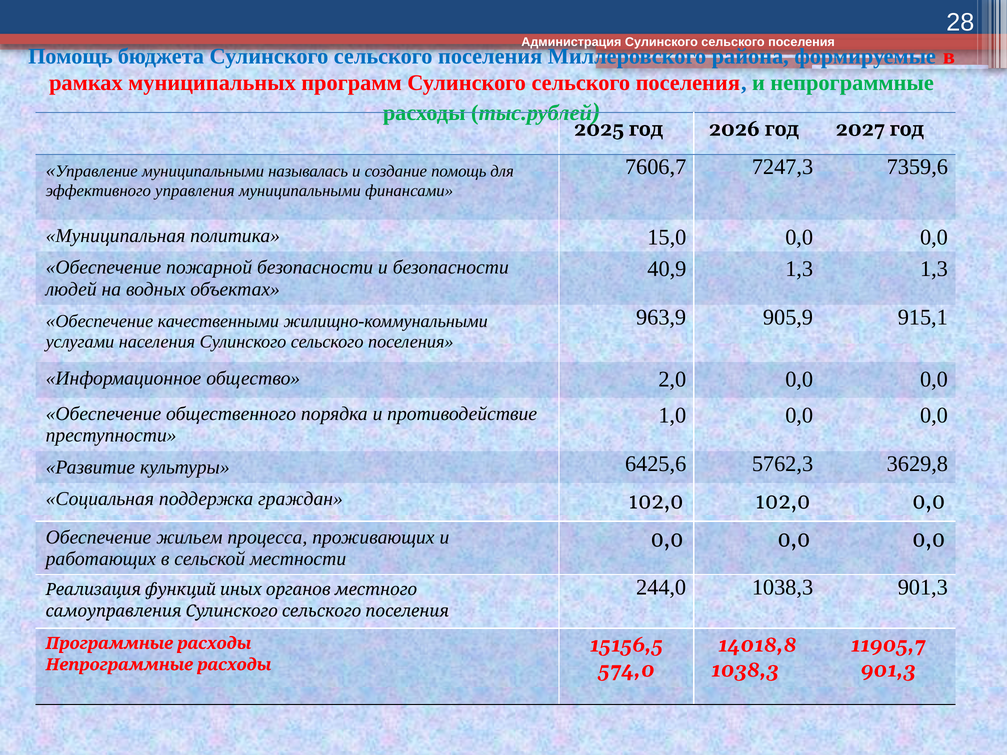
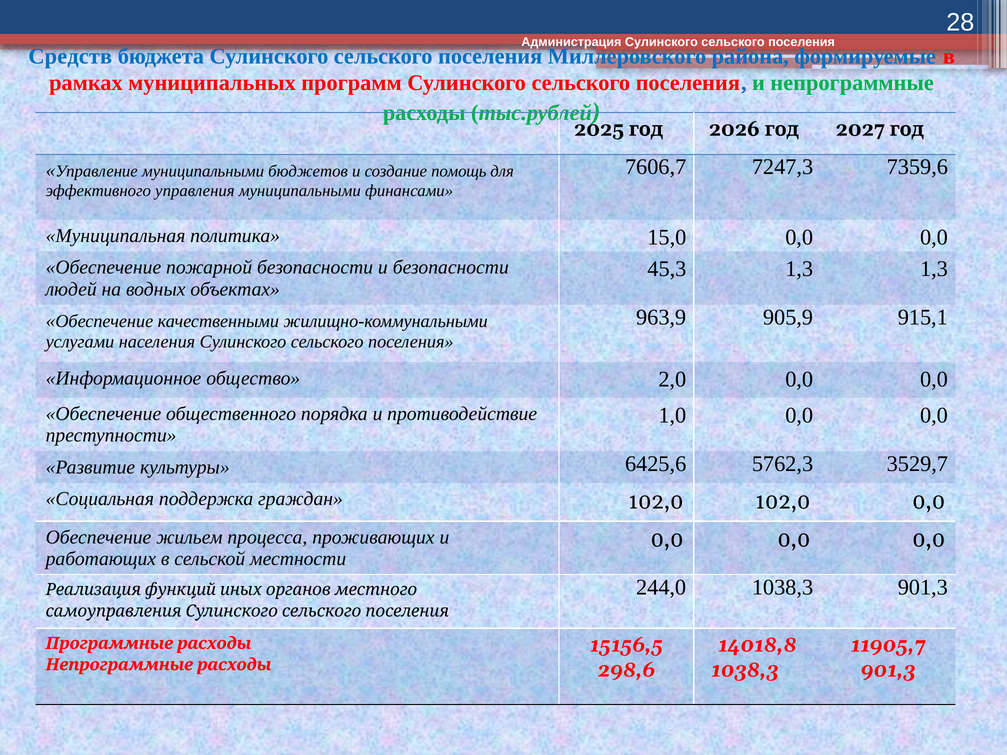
Помощь at (70, 56): Помощь -> Средств
называлась: называлась -> бюджетов
40,9: 40,9 -> 45,3
3629,8: 3629,8 -> 3529,7
574,0: 574,0 -> 298,6
